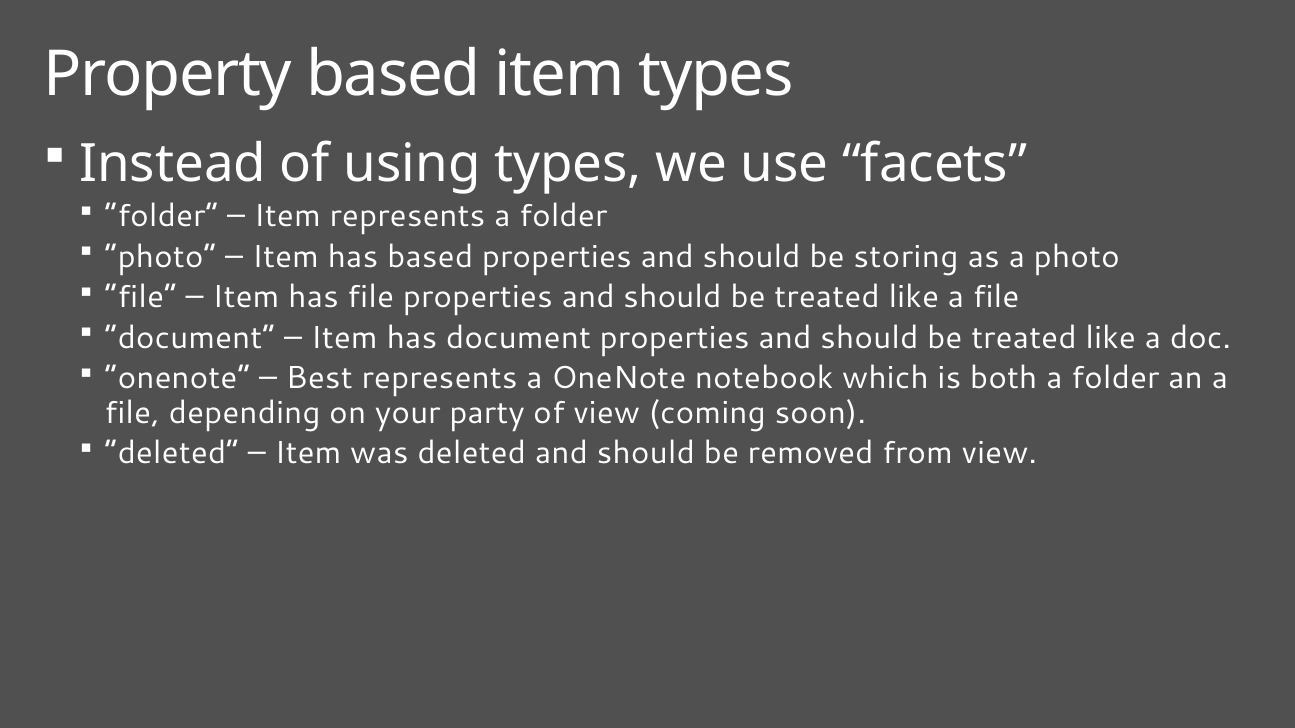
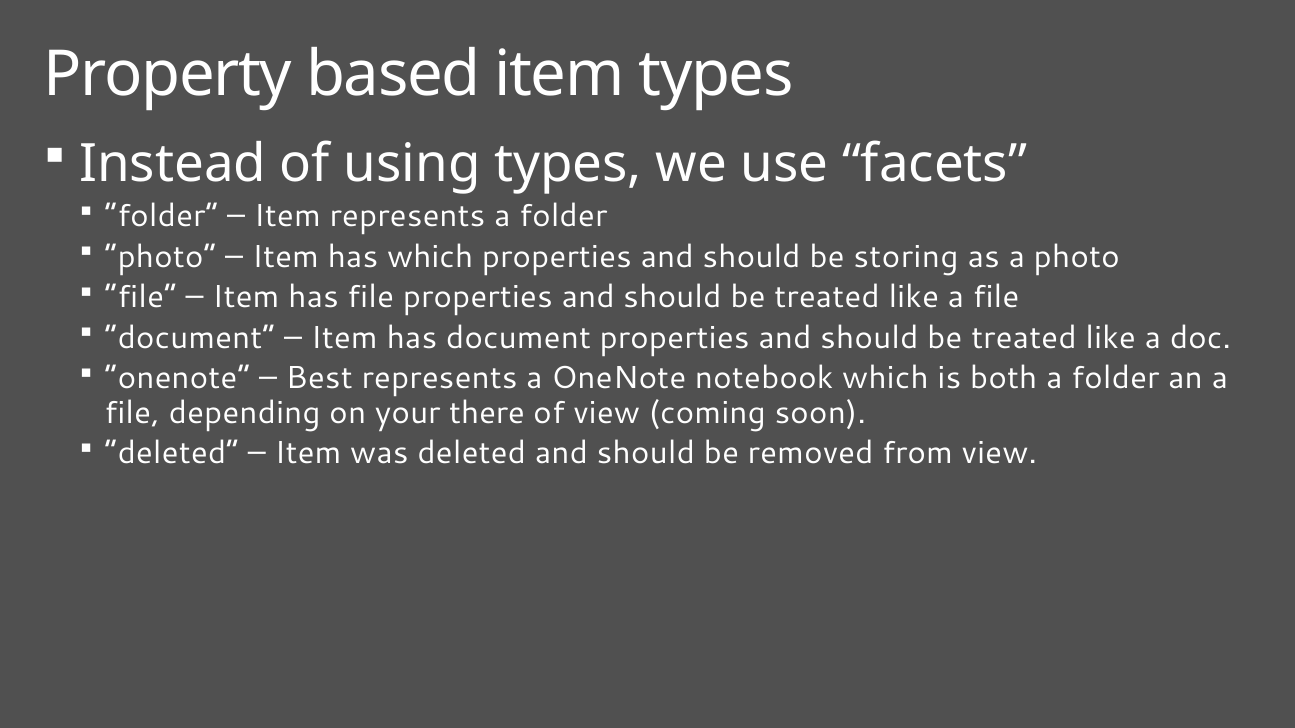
has based: based -> which
party: party -> there
